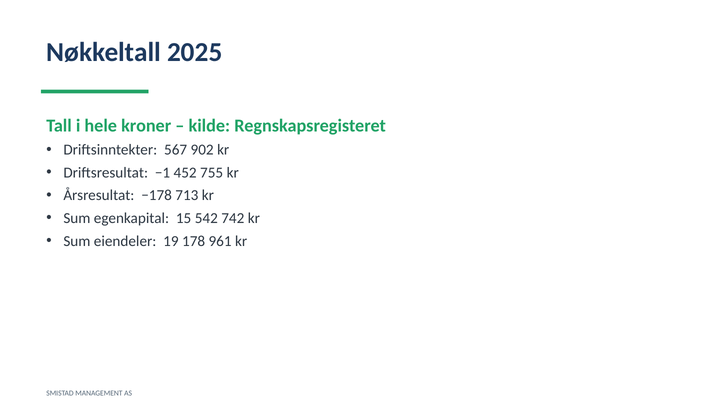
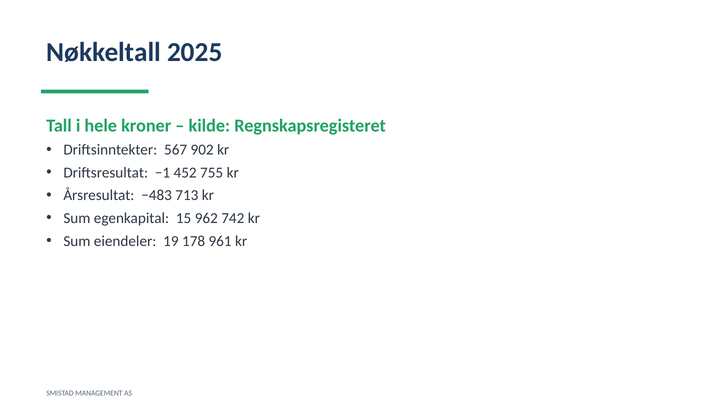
−178: −178 -> −483
542: 542 -> 962
